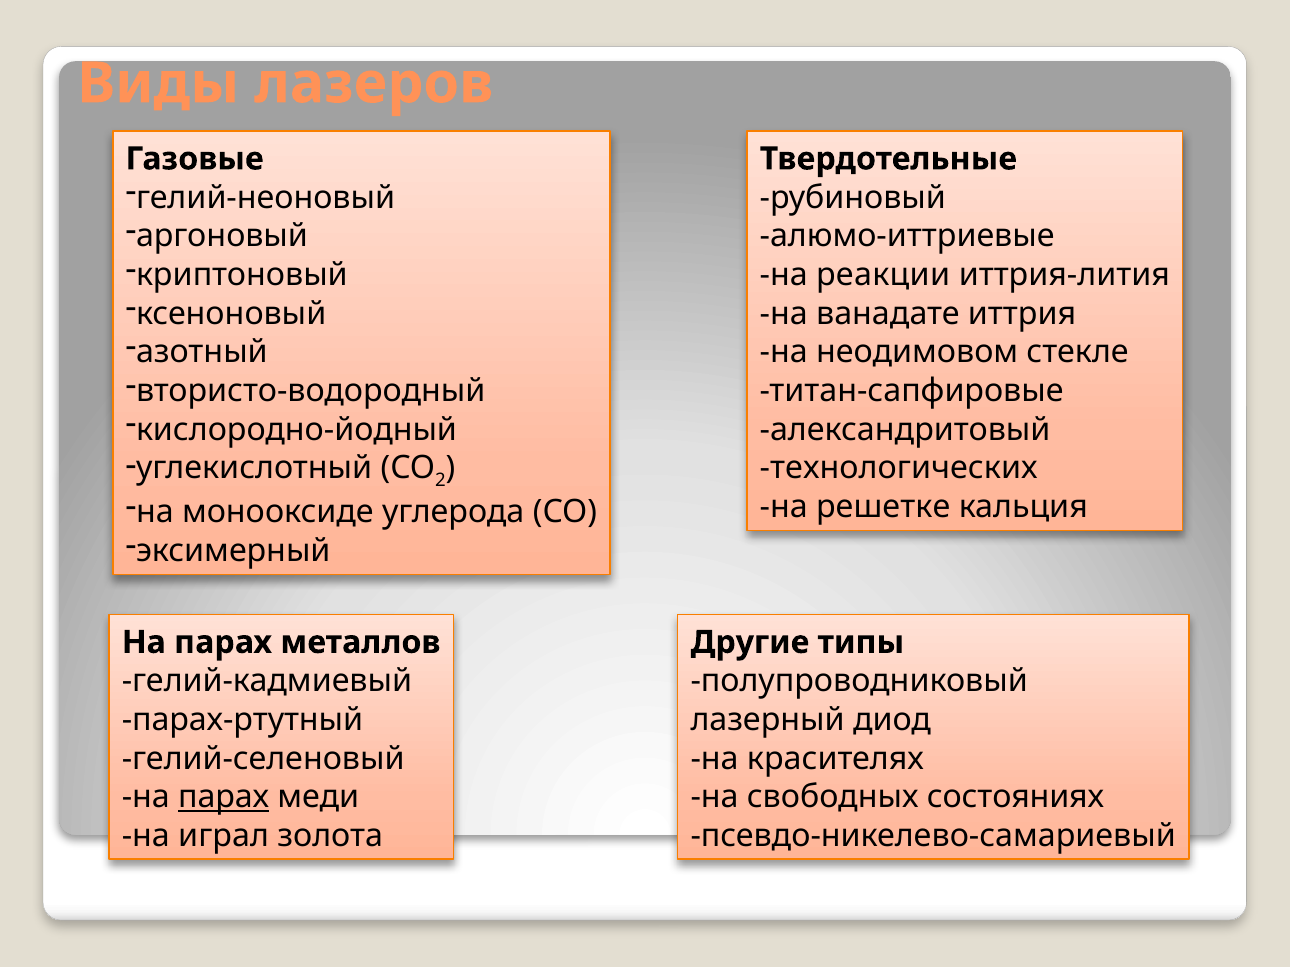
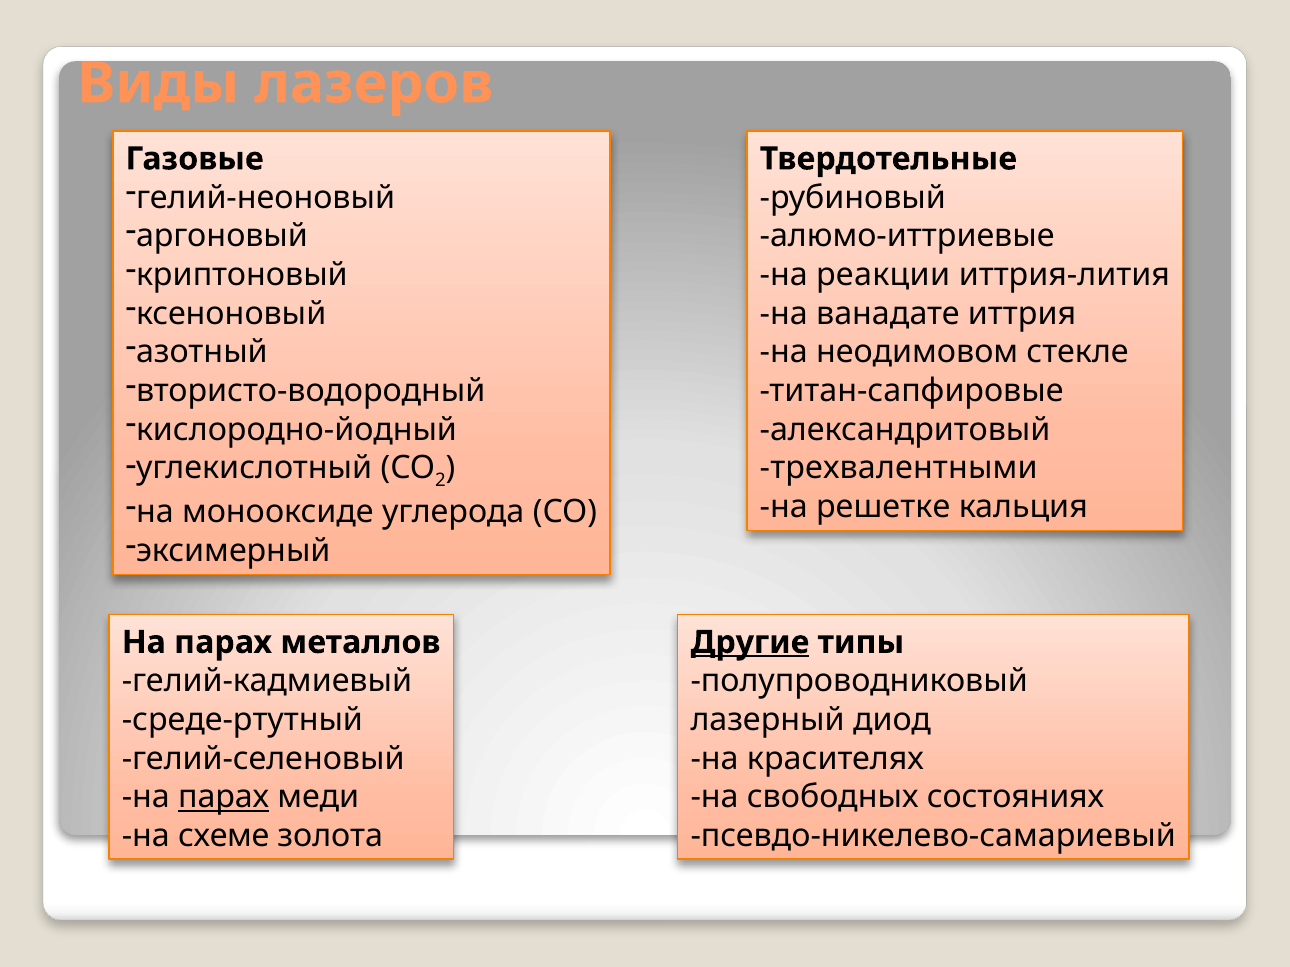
технологических: технологических -> трехвалентными
Другие underline: none -> present
парах-ртутный: парах-ртутный -> среде-ртутный
играл: играл -> схеме
